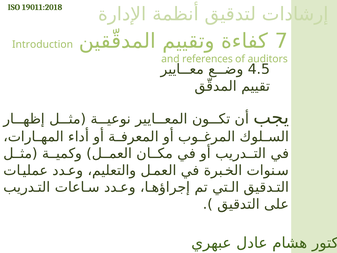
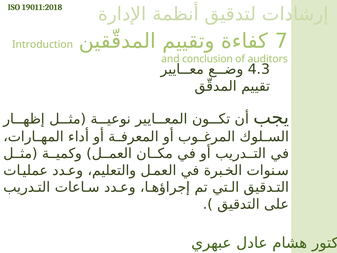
references: references -> conclusion
4.5: 4.5 -> 4.3
